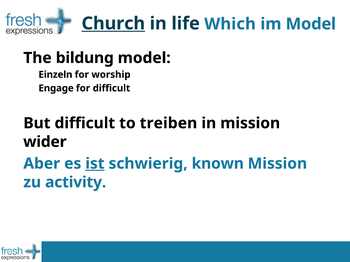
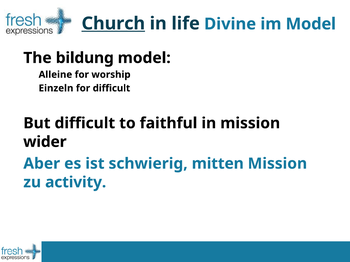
Which: Which -> Divine
Einzeln: Einzeln -> Alleine
Engage: Engage -> Einzeln
treiben: treiben -> faithful
ist underline: present -> none
known: known -> mitten
